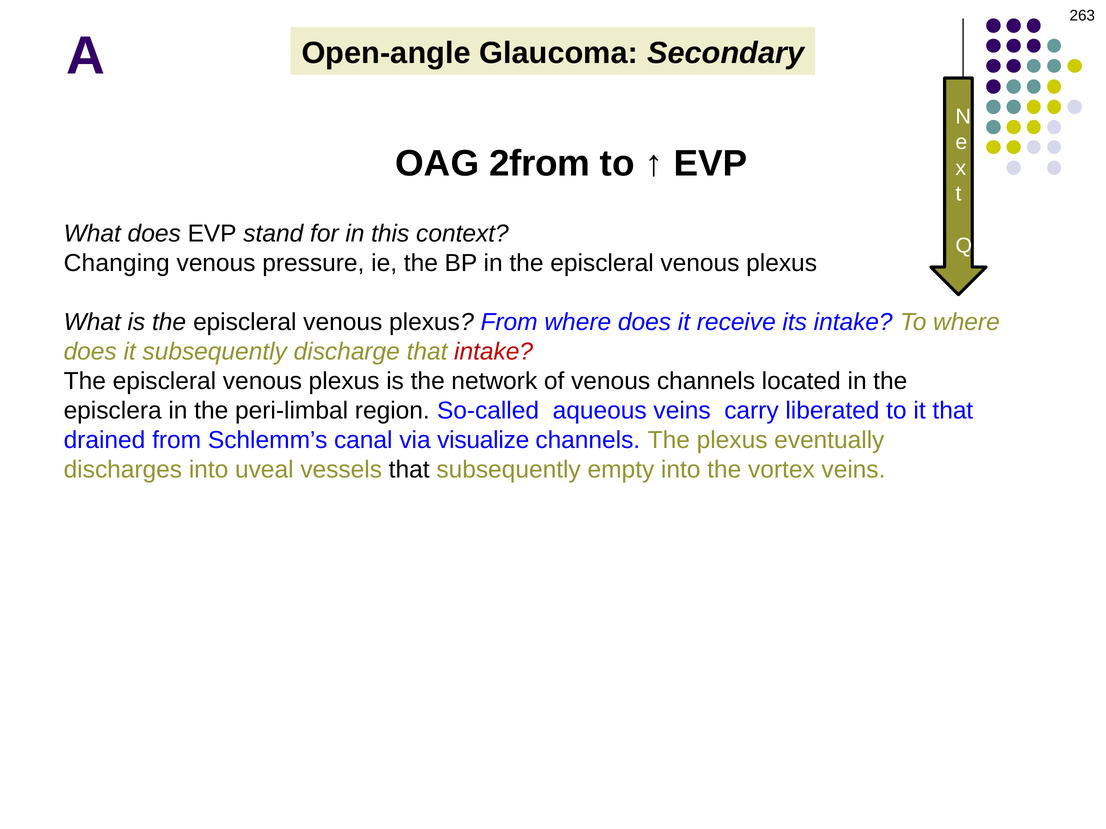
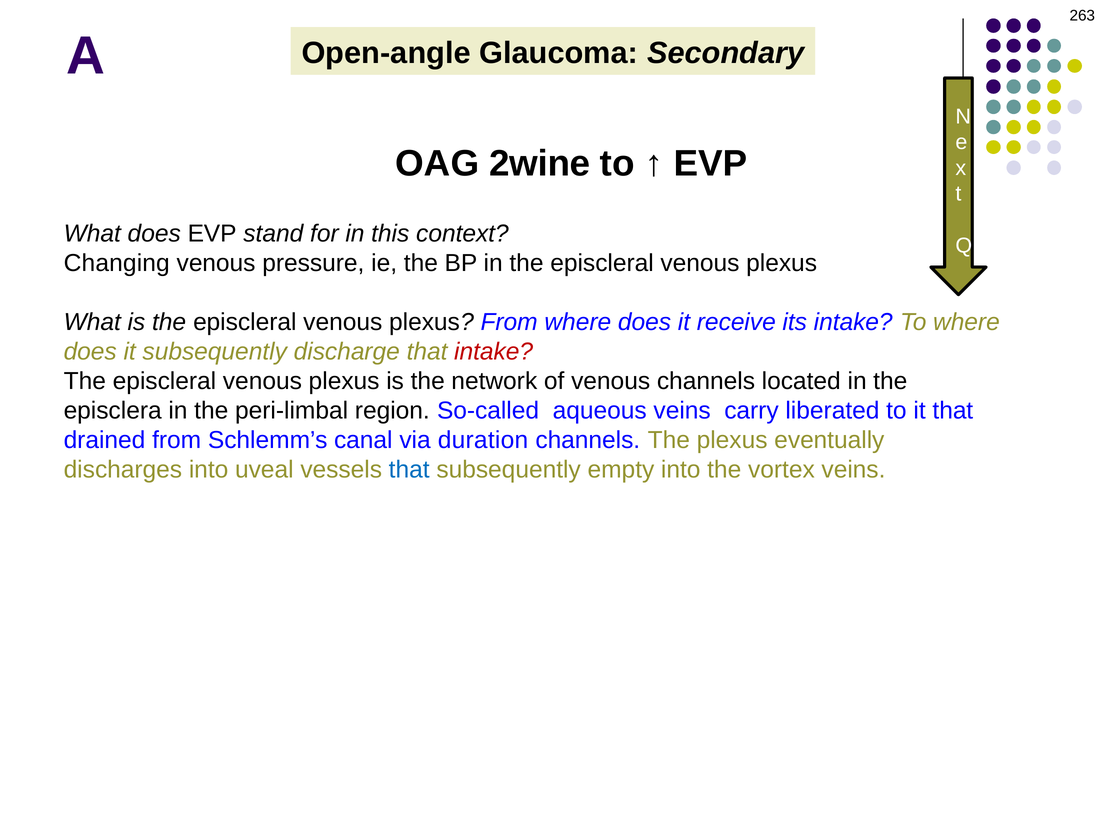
2from: 2from -> 2wine
visualize: visualize -> duration
that at (409, 470) colour: black -> blue
